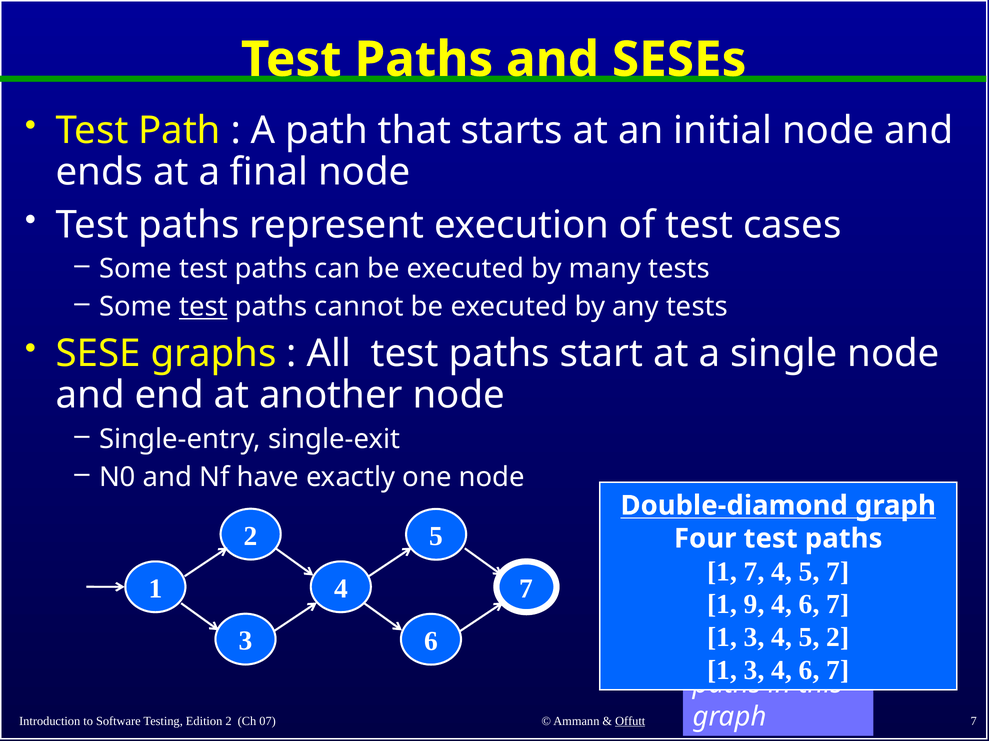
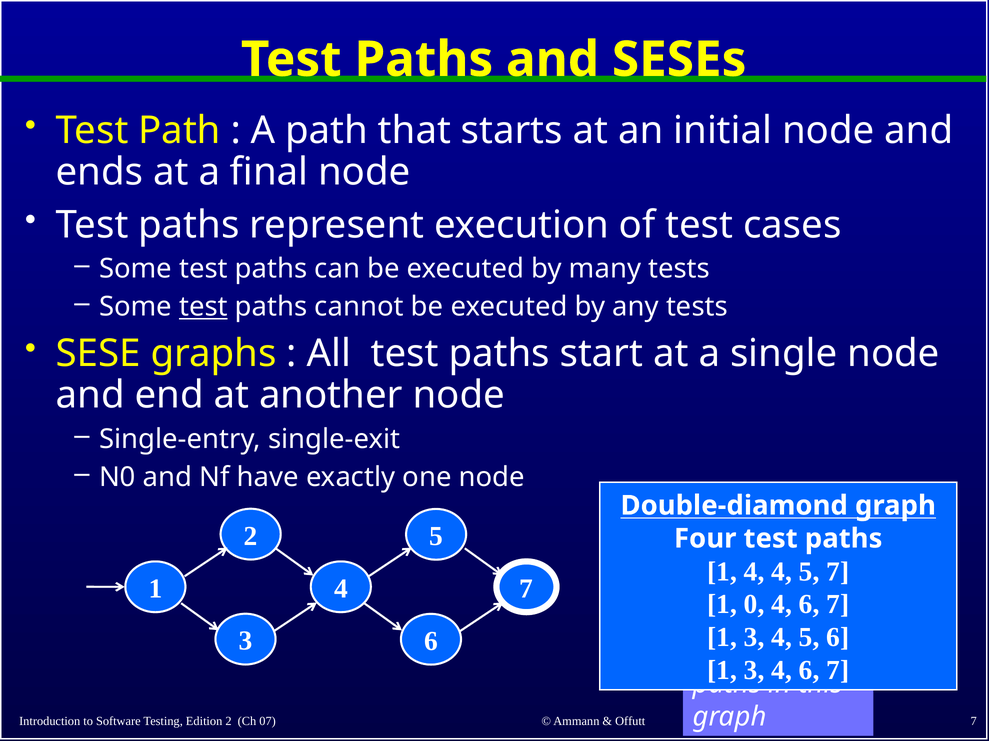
1 7: 7 -> 4
9: 9 -> 0
2 at (838, 638): 2 -> 6
Offutt underline: present -> none
